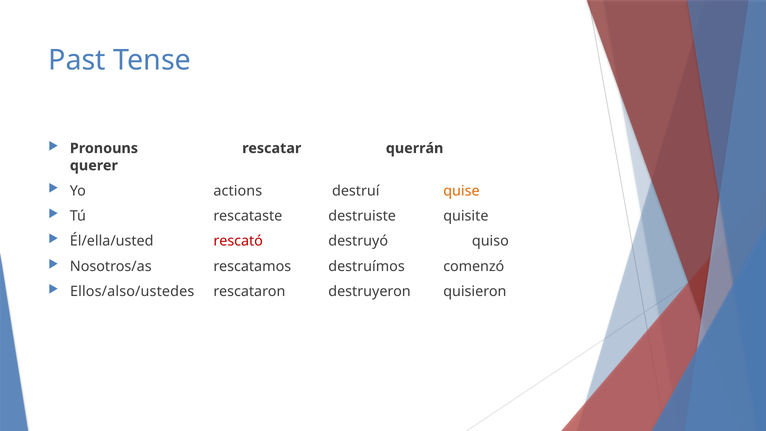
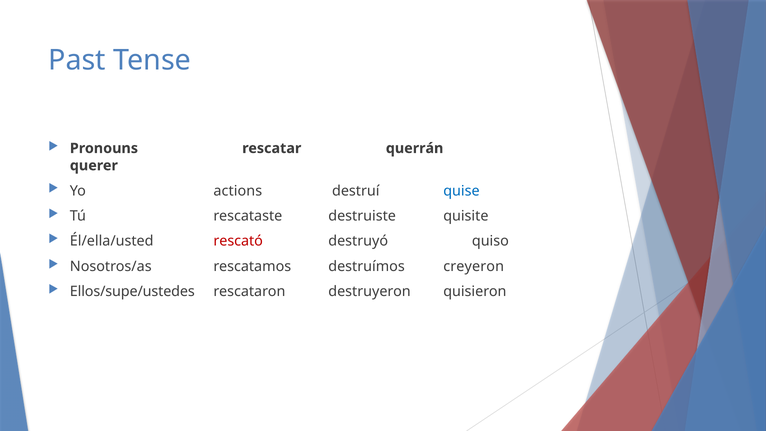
quise colour: orange -> blue
comenzó: comenzó -> creyeron
Ellos/also/ustedes: Ellos/also/ustedes -> Ellos/supe/ustedes
